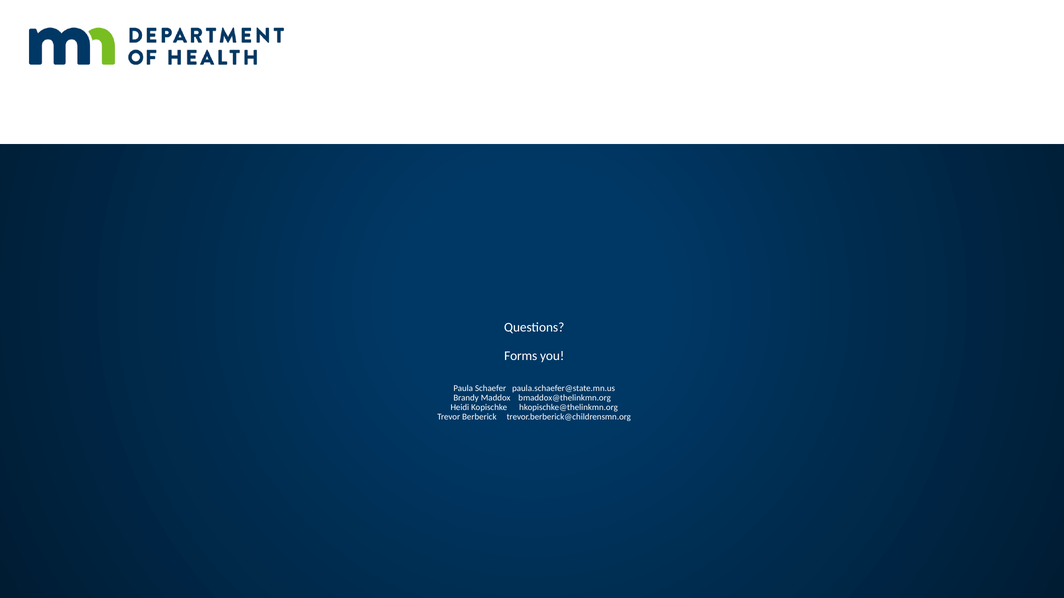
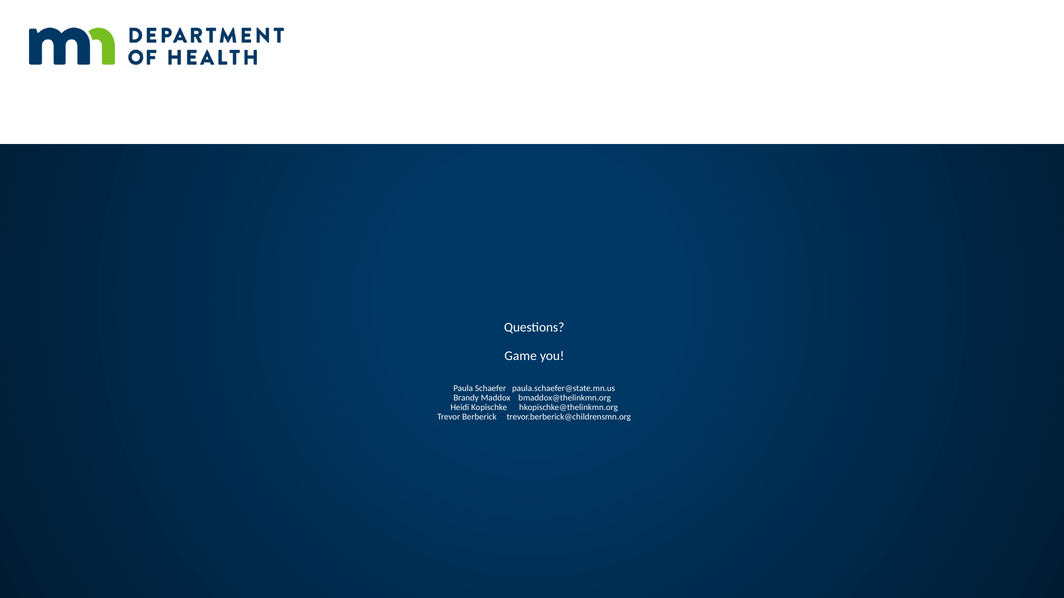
Forms: Forms -> Game
